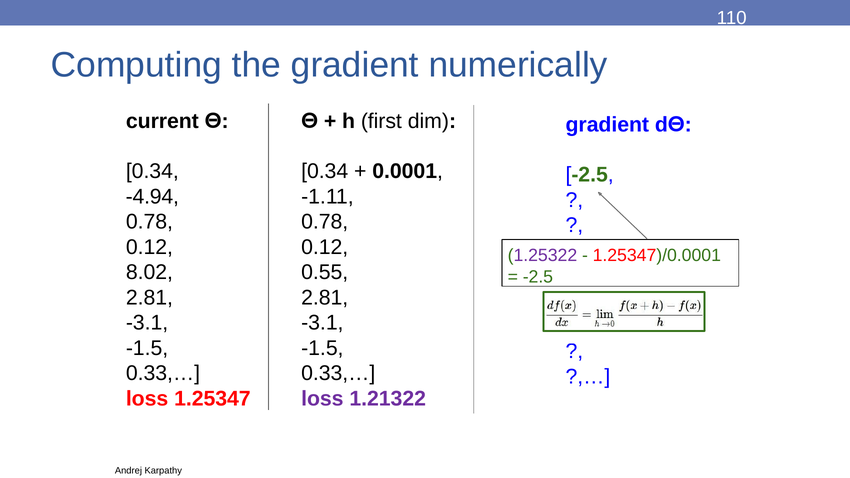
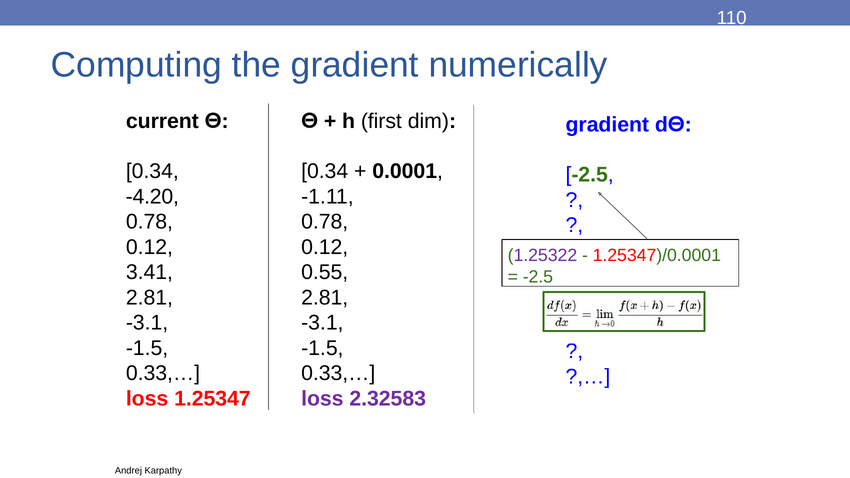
-4.94: -4.94 -> -4.20
8.02: 8.02 -> 3.41
1.21322: 1.21322 -> 2.32583
